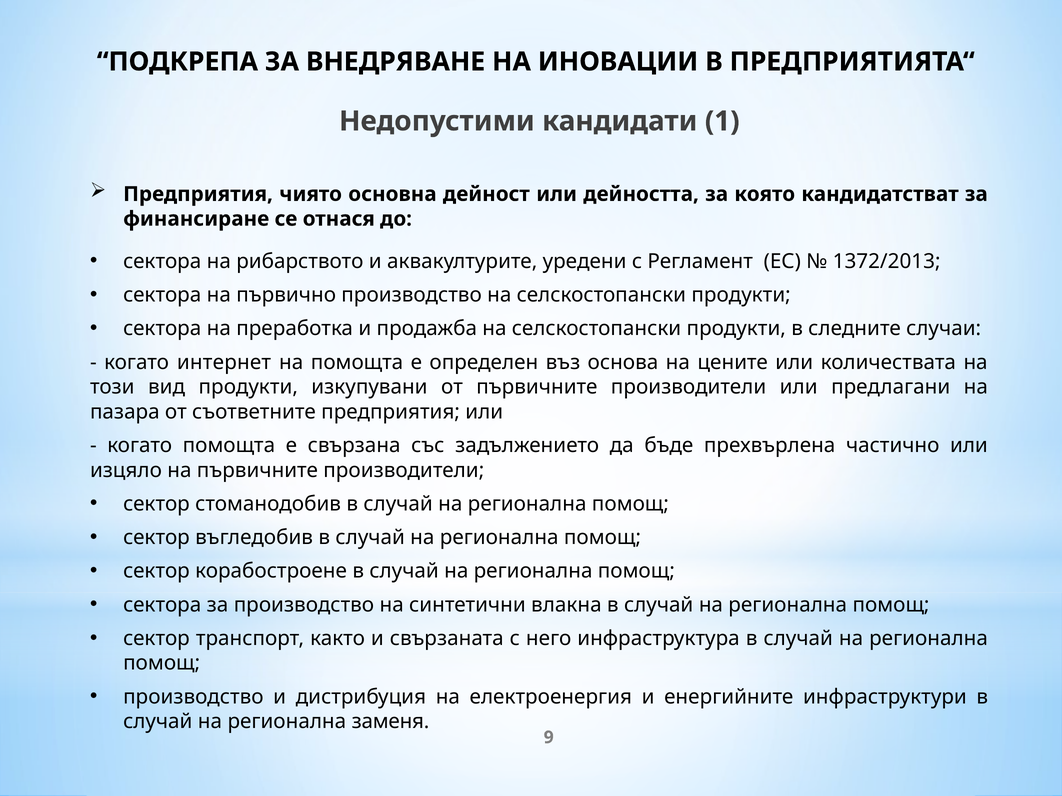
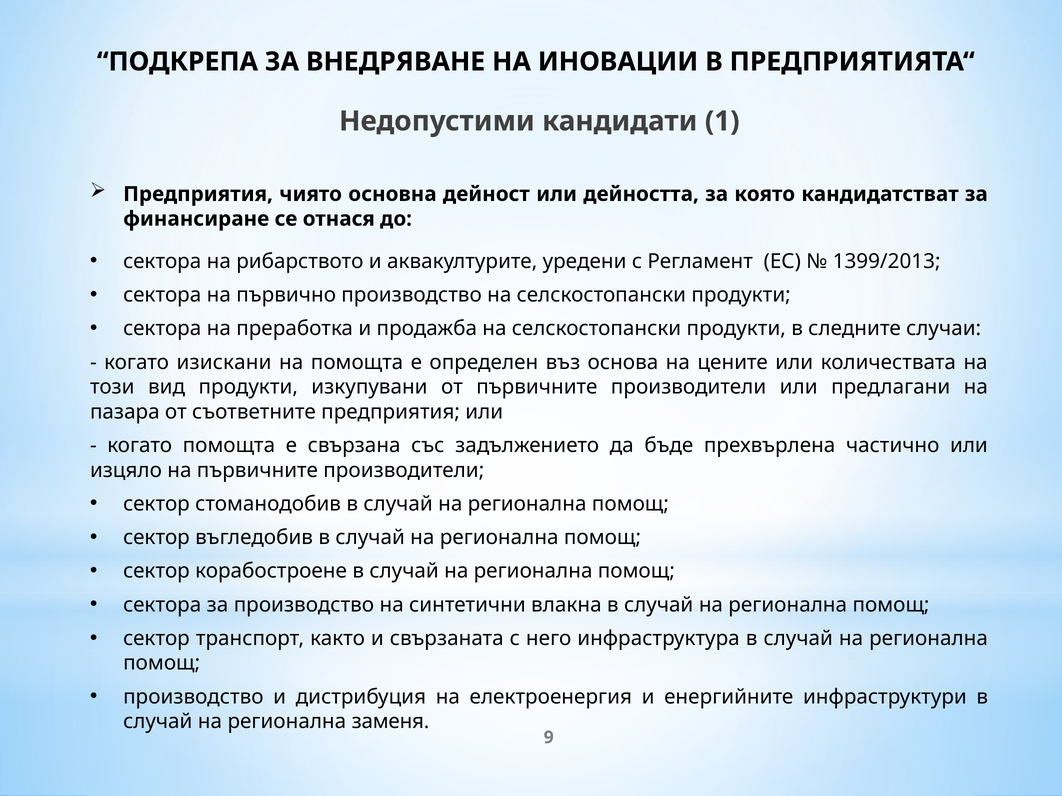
1372/2013: 1372/2013 -> 1399/2013
интернет: интернет -> изискани
